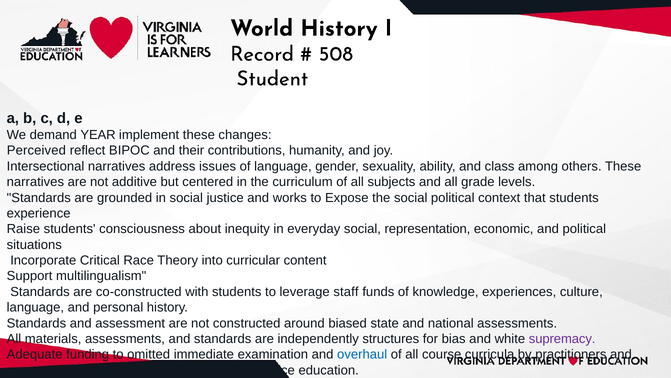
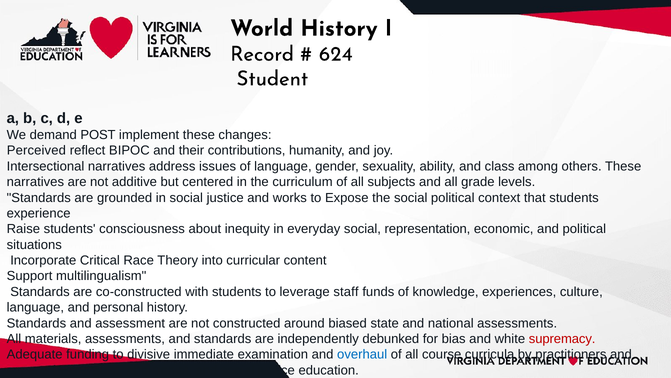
508: 508 -> 624
YEAR: YEAR -> POST
structures: structures -> debunked
supremacy colour: purple -> red
omitted: omitted -> divisive
